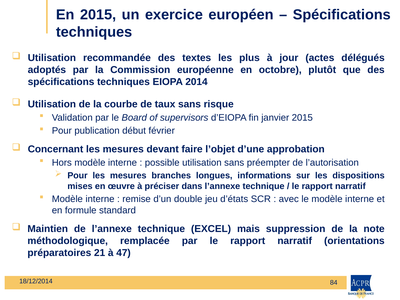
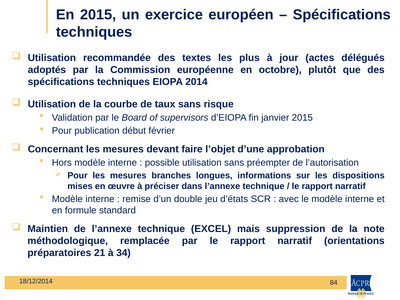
47: 47 -> 34
